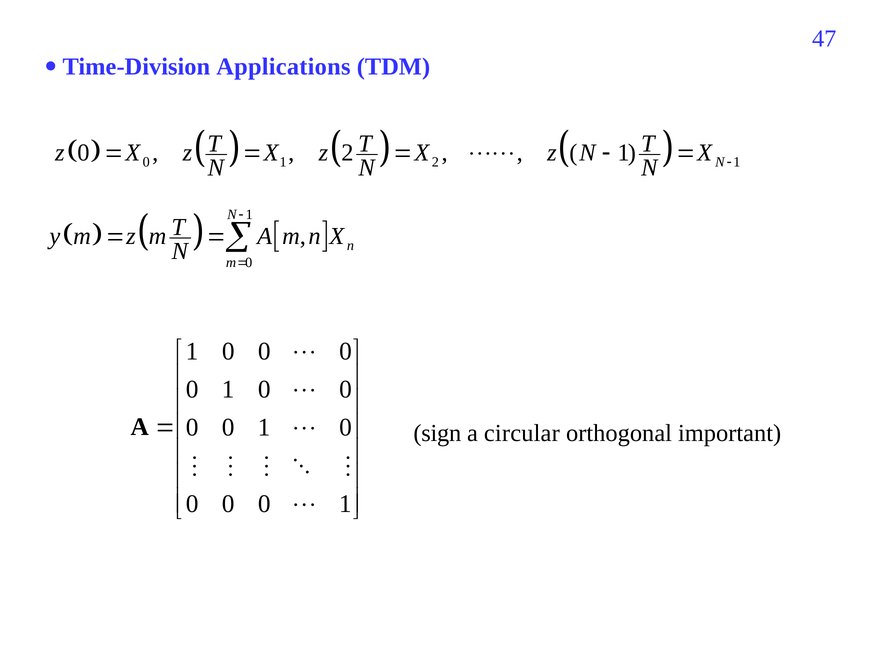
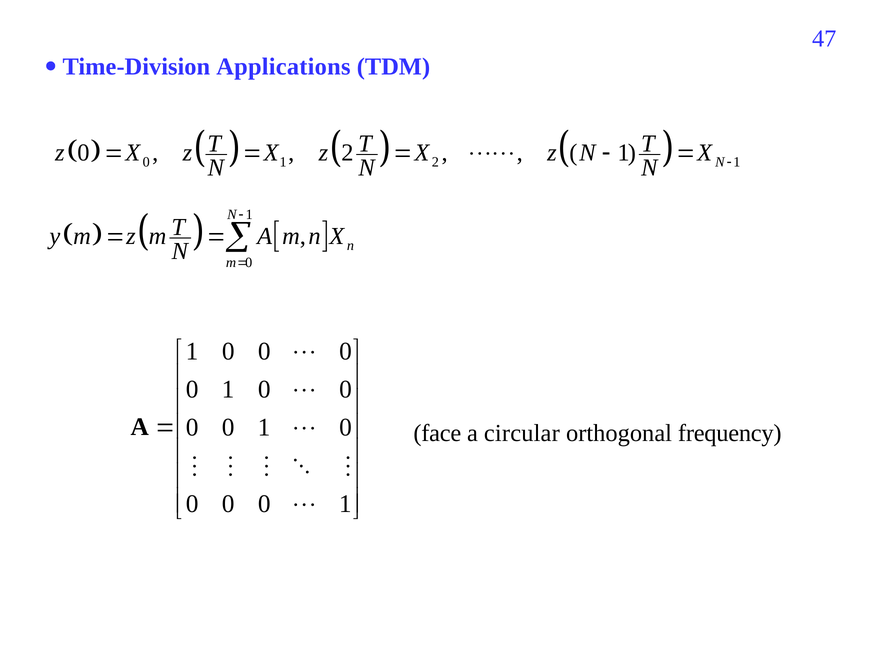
sign: sign -> face
important: important -> frequency
